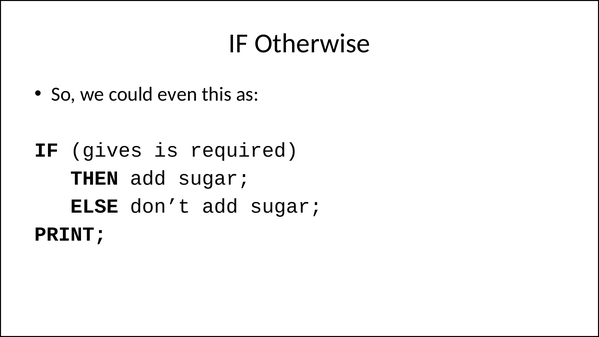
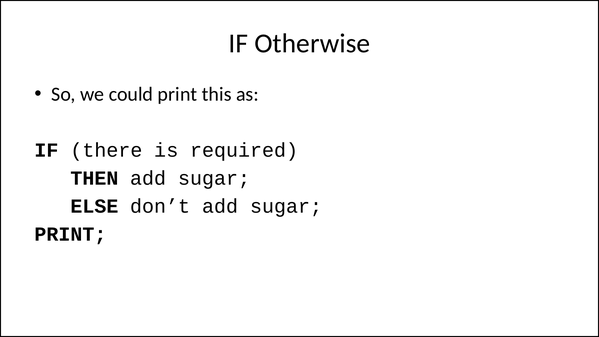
could even: even -> print
gives: gives -> there
